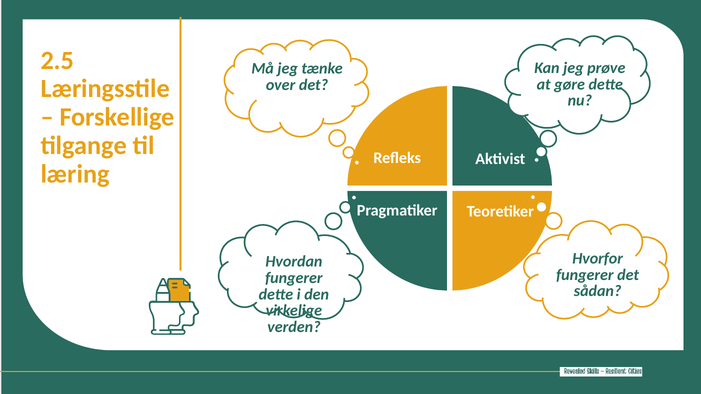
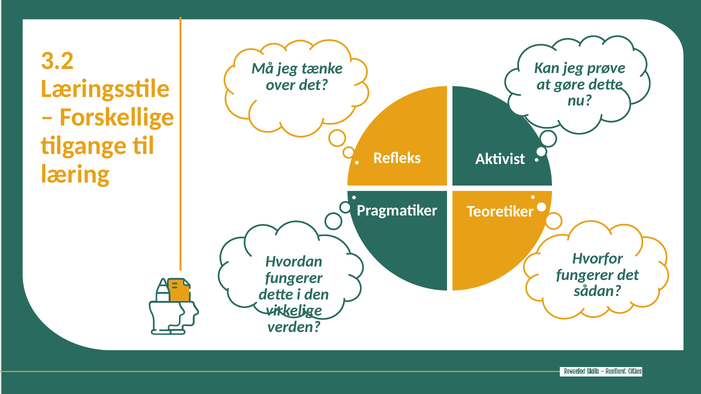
2.5: 2.5 -> 3.2
